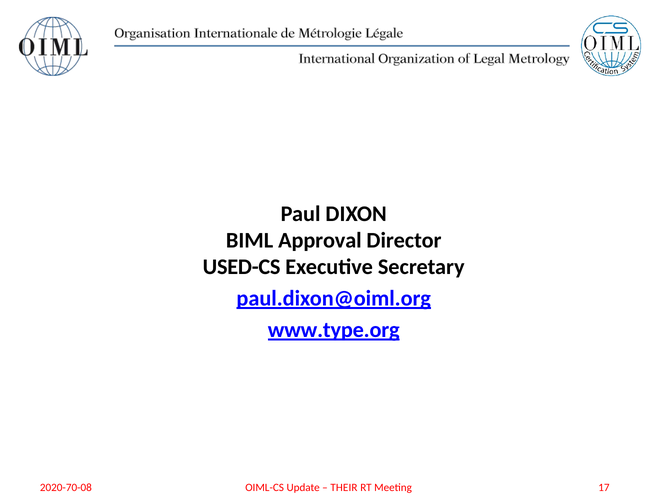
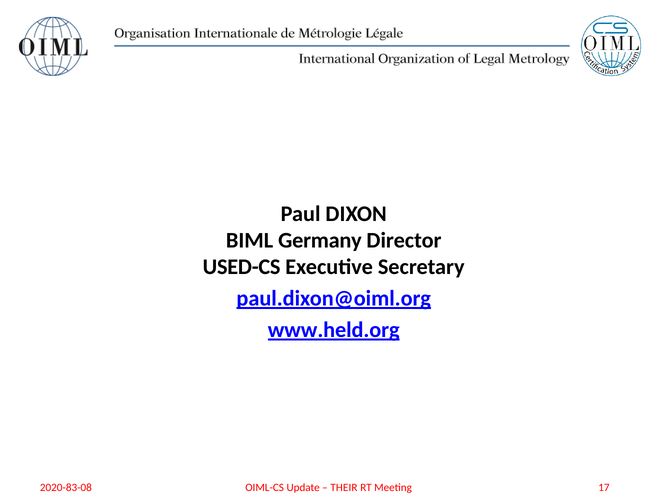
Approval: Approval -> Germany
www.type.org: www.type.org -> www.held.org
2020-70-08: 2020-70-08 -> 2020-83-08
